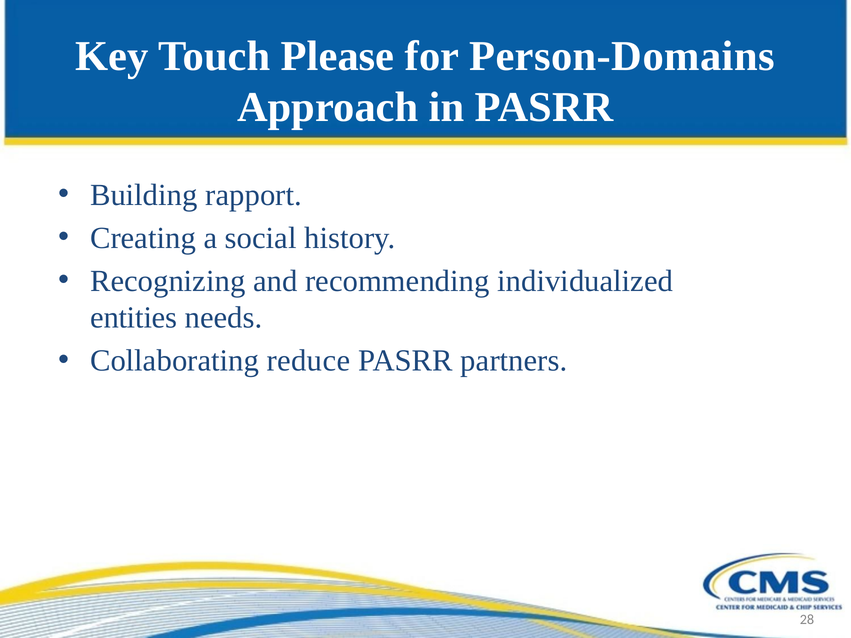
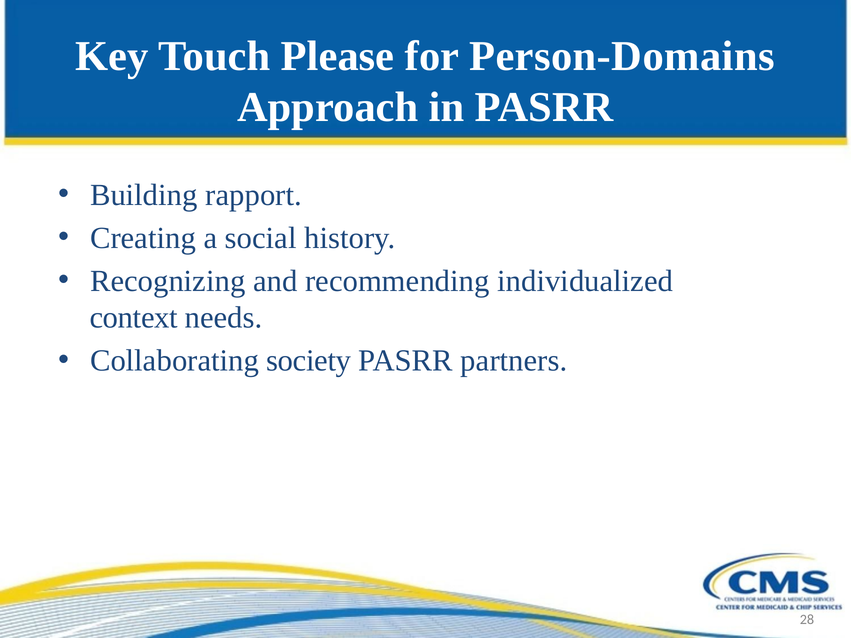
entities: entities -> context
reduce: reduce -> society
